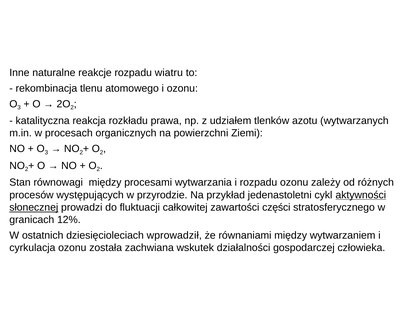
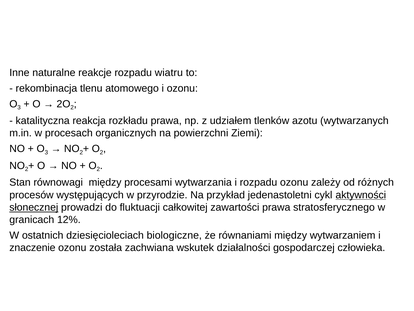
zawartości części: części -> prawa
wprowadził: wprowadził -> biologiczne
cyrkulacja: cyrkulacja -> znaczenie
